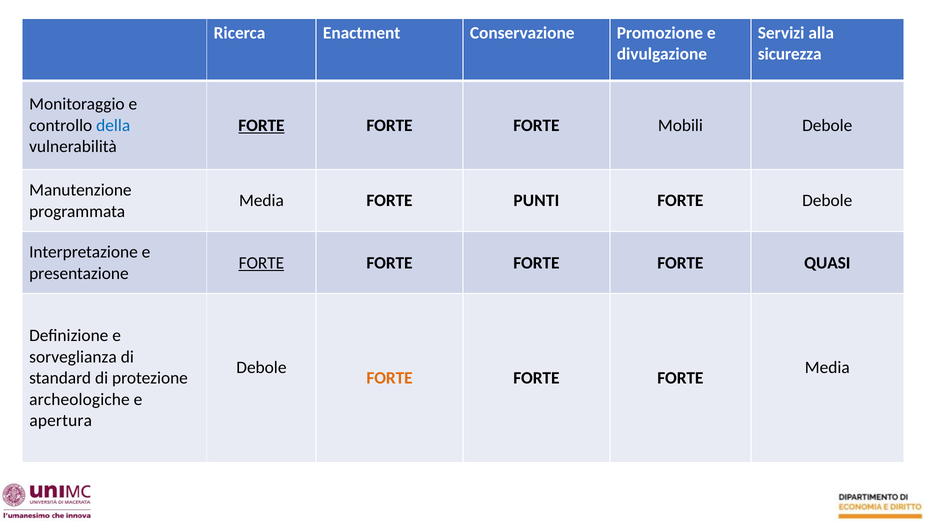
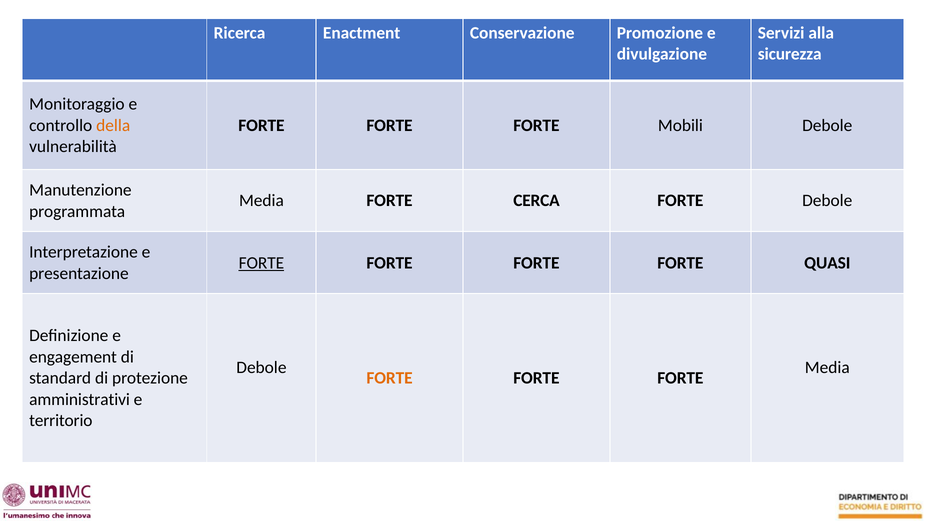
della colour: blue -> orange
FORTE at (261, 125) underline: present -> none
PUNTI: PUNTI -> CERCA
sorveglianza: sorveglianza -> engagement
archeologiche: archeologiche -> amministrativi
apertura: apertura -> territorio
